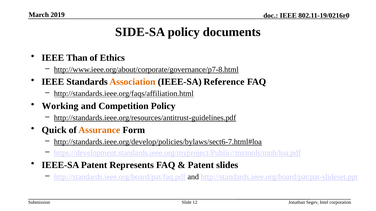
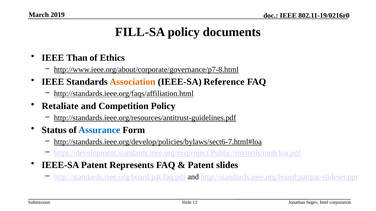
SIDE-SA: SIDE-SA -> FILL-SA
Working: Working -> Retaliate
Quick: Quick -> Status
Assurance colour: orange -> blue
